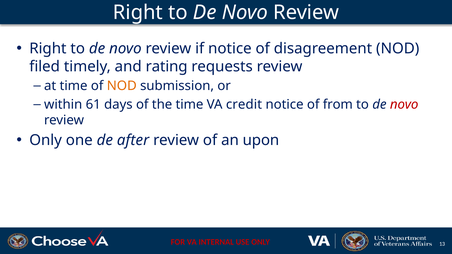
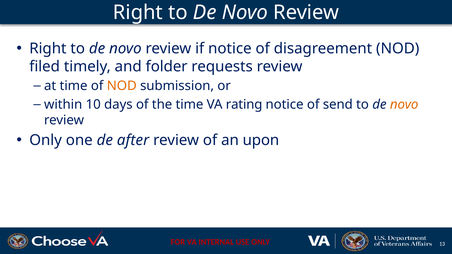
rating: rating -> folder
61: 61 -> 10
credit: credit -> rating
from: from -> send
novo at (404, 105) colour: red -> orange
